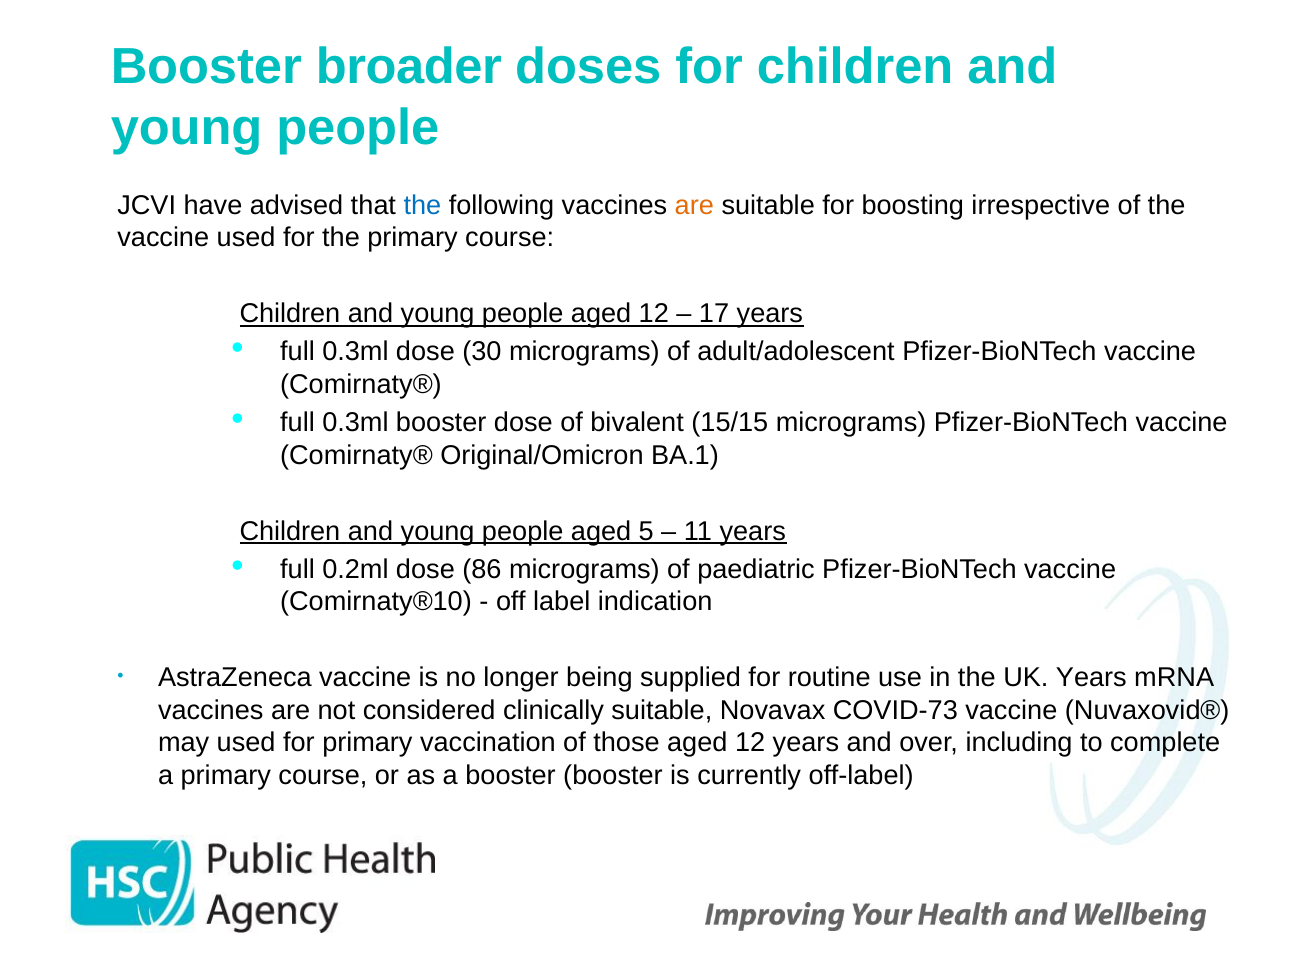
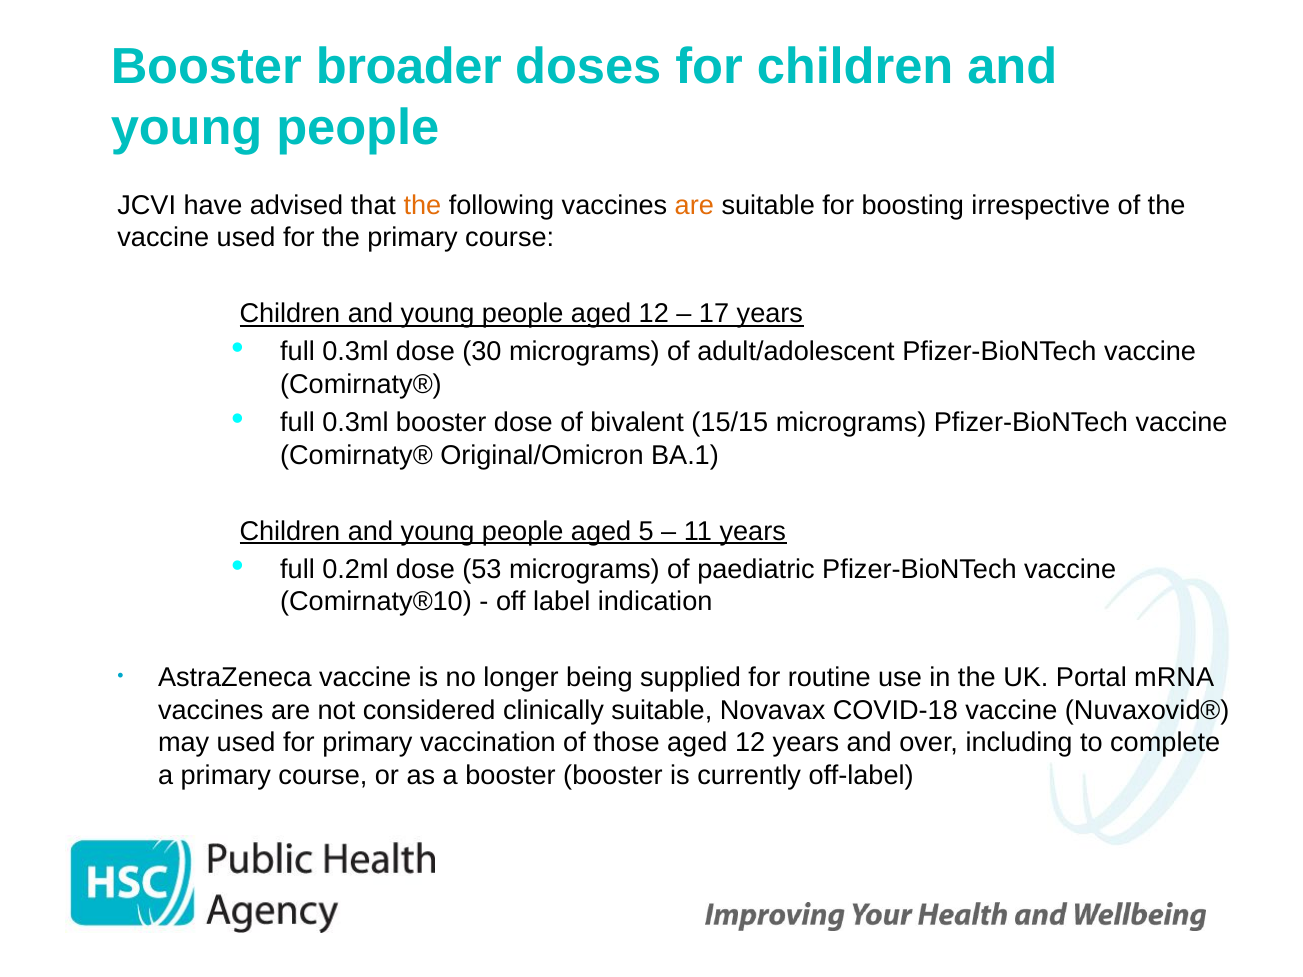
the at (422, 205) colour: blue -> orange
86: 86 -> 53
UK Years: Years -> Portal
COVID-73: COVID-73 -> COVID-18
